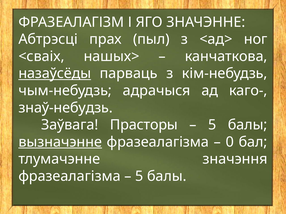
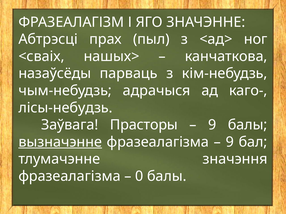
назаўсёды underline: present -> none
знаў-небудзь: знаў-небудзь -> лісы-небудзь
5 at (212, 125): 5 -> 9
0 at (230, 142): 0 -> 9
5 at (139, 177): 5 -> 0
